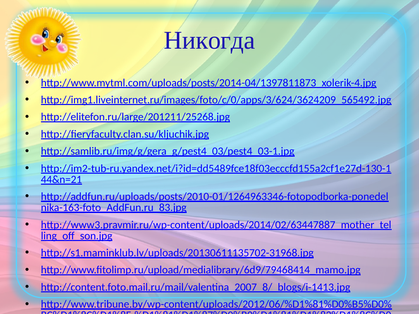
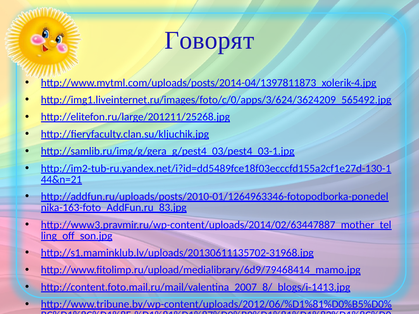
Никогда: Никогда -> Говорят
